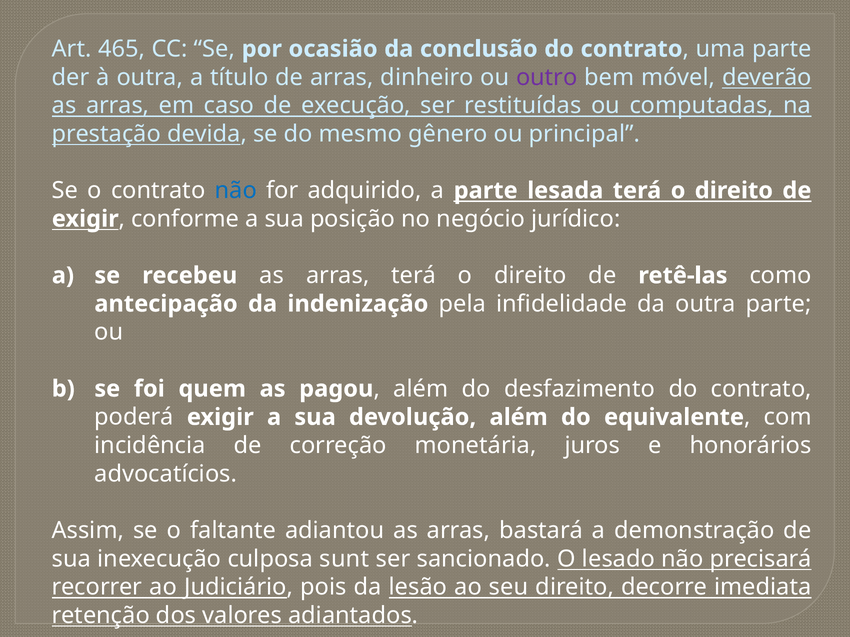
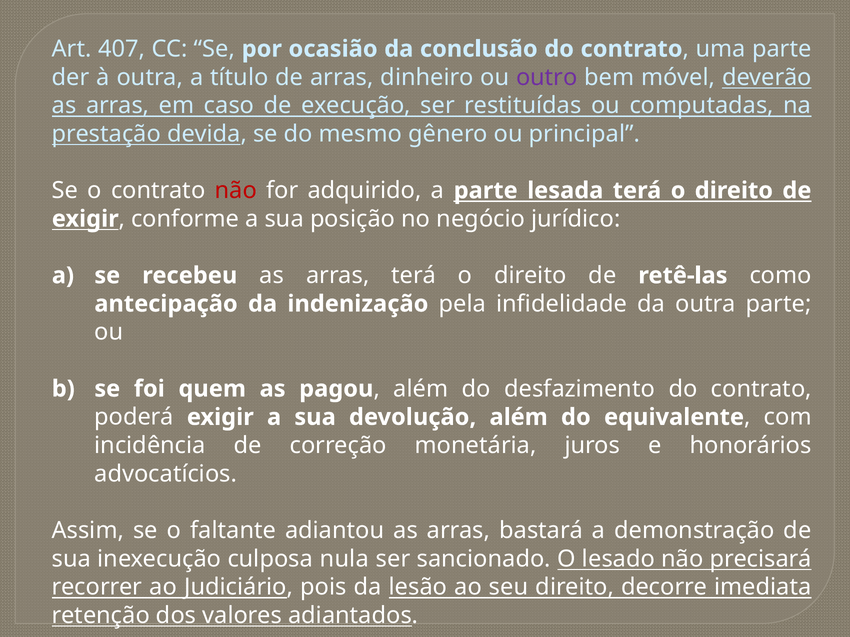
465: 465 -> 407
não at (236, 191) colour: blue -> red
sunt: sunt -> nula
